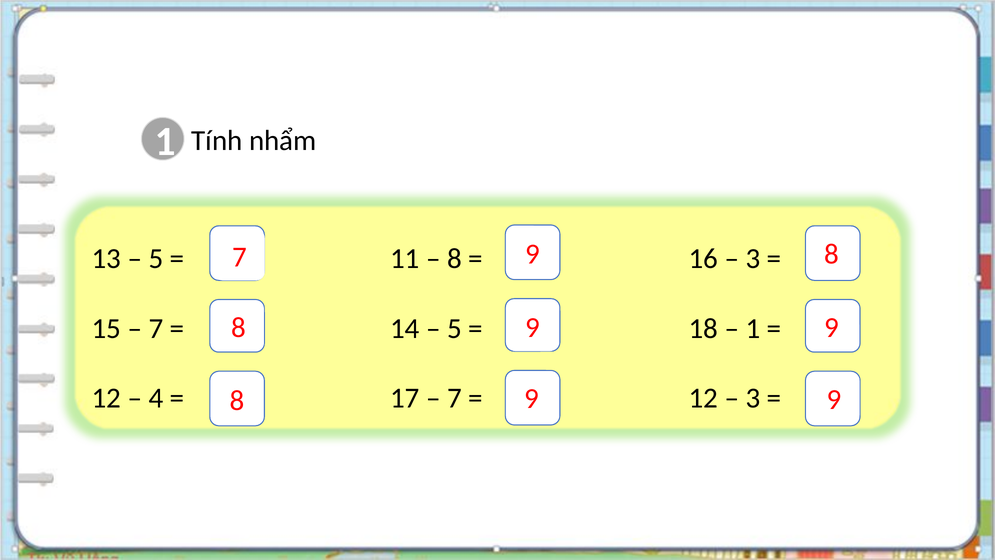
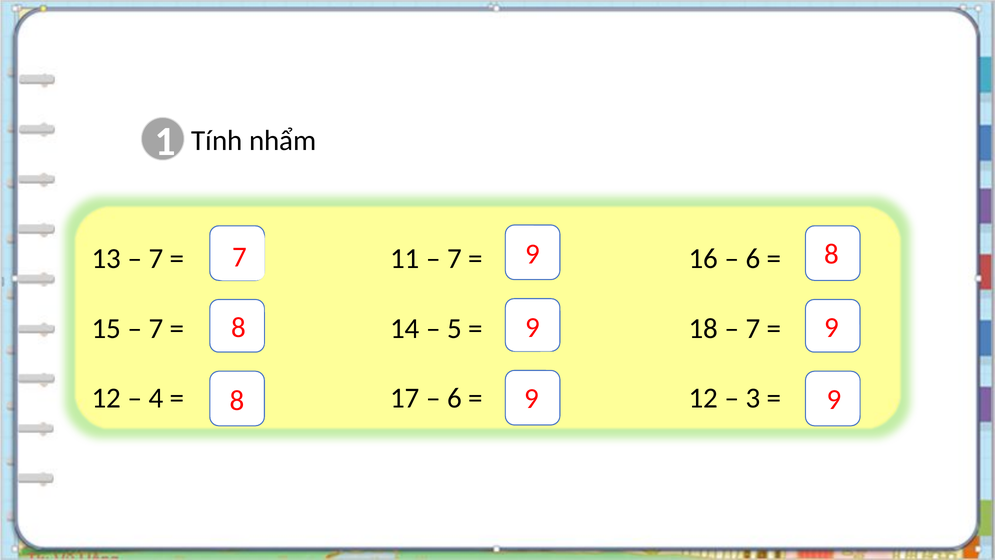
5 at (156, 259): 5 -> 7
8 at (454, 259): 8 -> 7
3 at (753, 259): 3 -> 6
1 at (753, 328): 1 -> 7
7 at (454, 398): 7 -> 6
